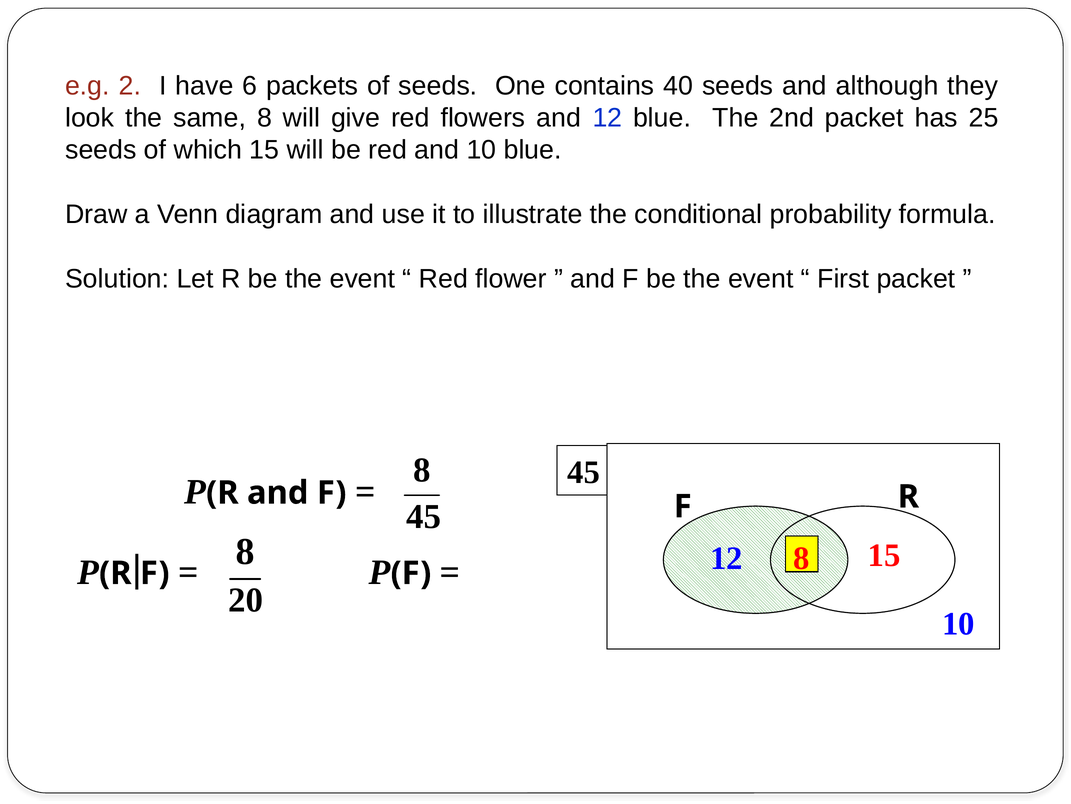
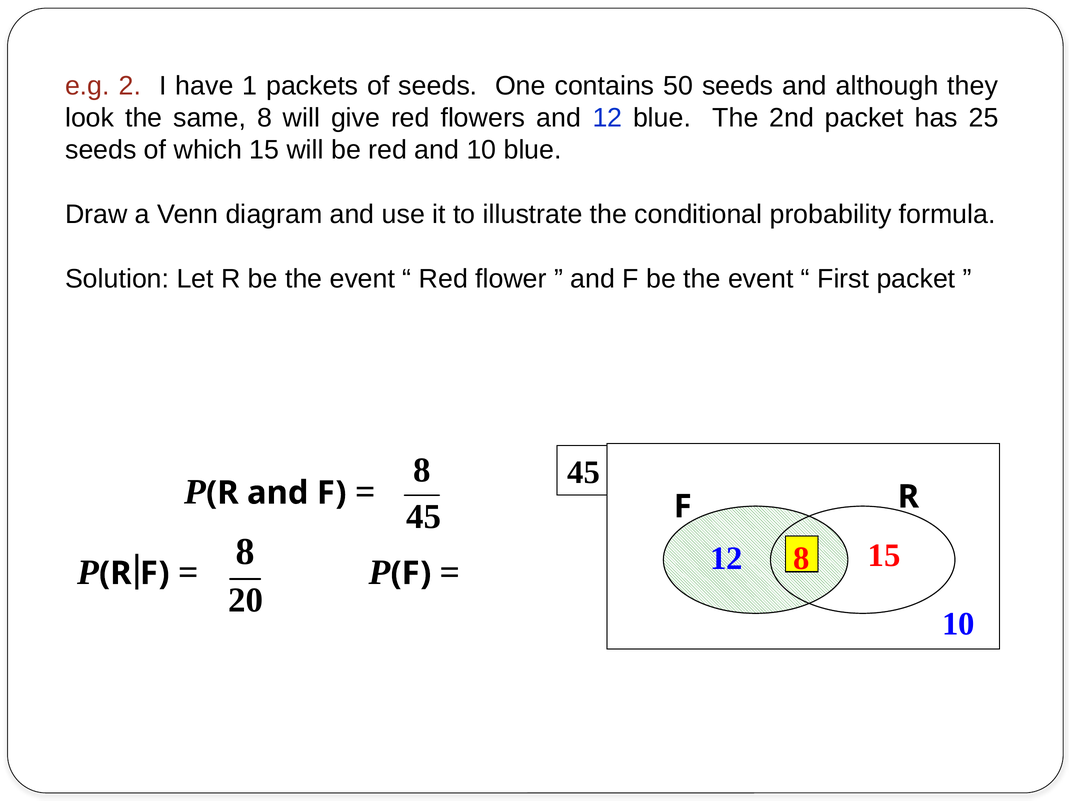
6: 6 -> 1
40: 40 -> 50
